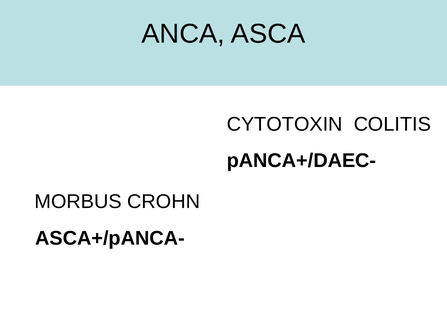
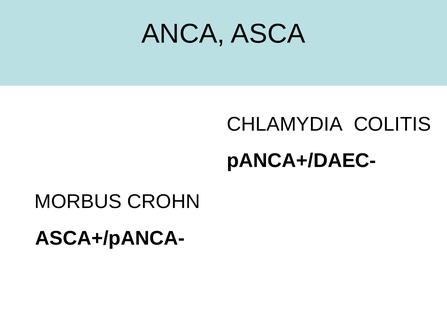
CYTOTOXIN: CYTOTOXIN -> CHLAMYDIA
